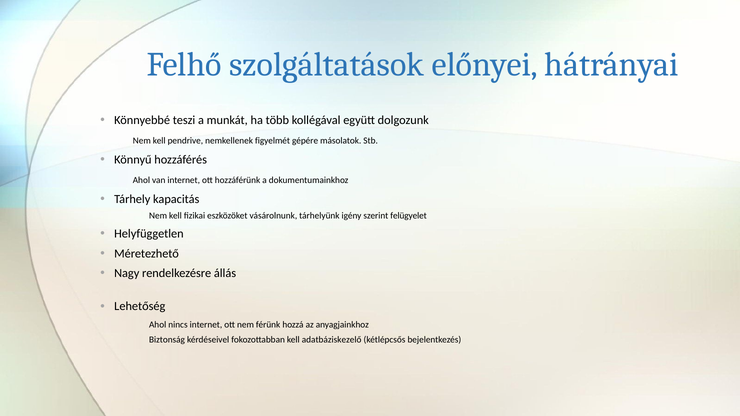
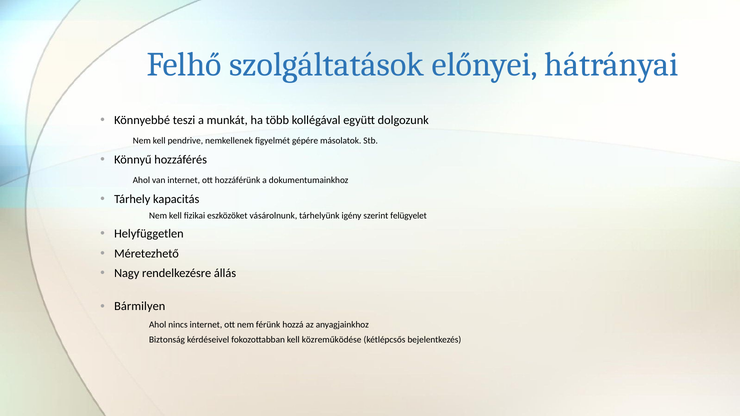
Lehetőség: Lehetőség -> Bármilyen
adatbáziskezelő: adatbáziskezelő -> közreműködése
